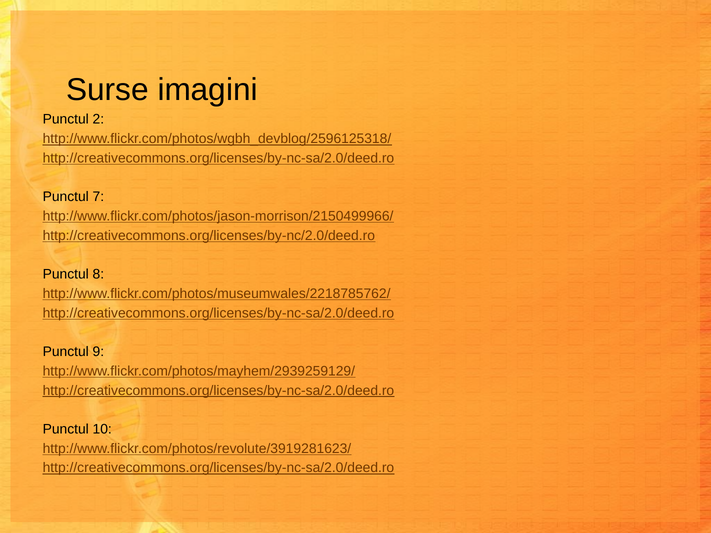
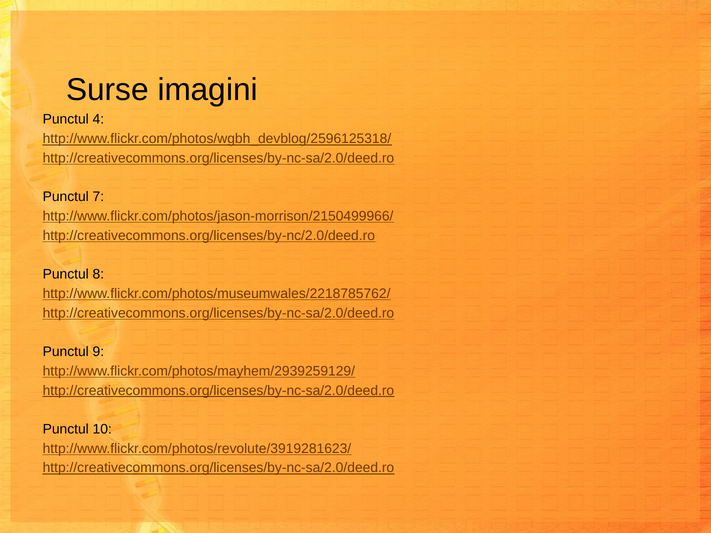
2: 2 -> 4
